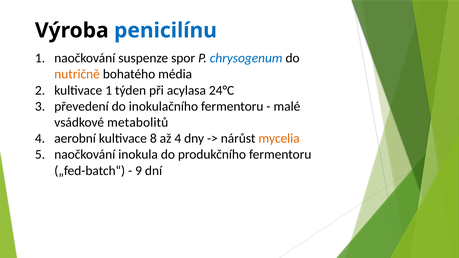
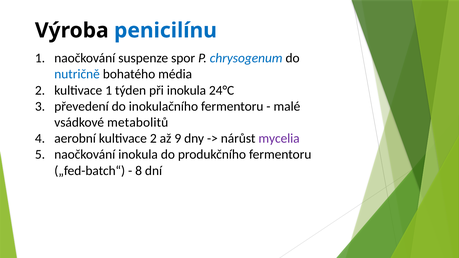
nutričně colour: orange -> blue
při acylasa: acylasa -> inokula
kultivace 8: 8 -> 2
až 4: 4 -> 9
mycelia colour: orange -> purple
9: 9 -> 8
